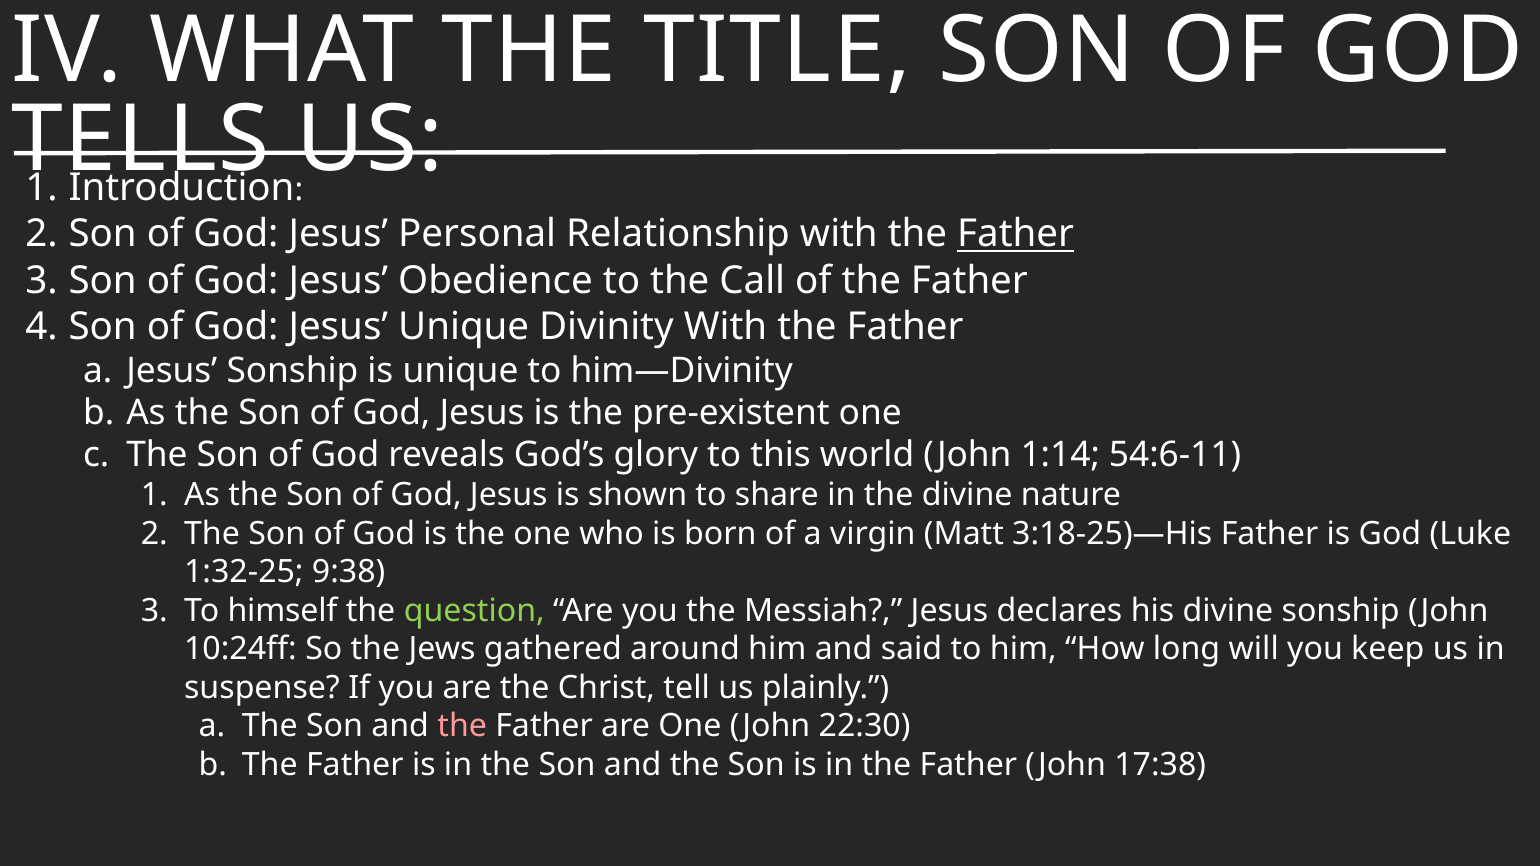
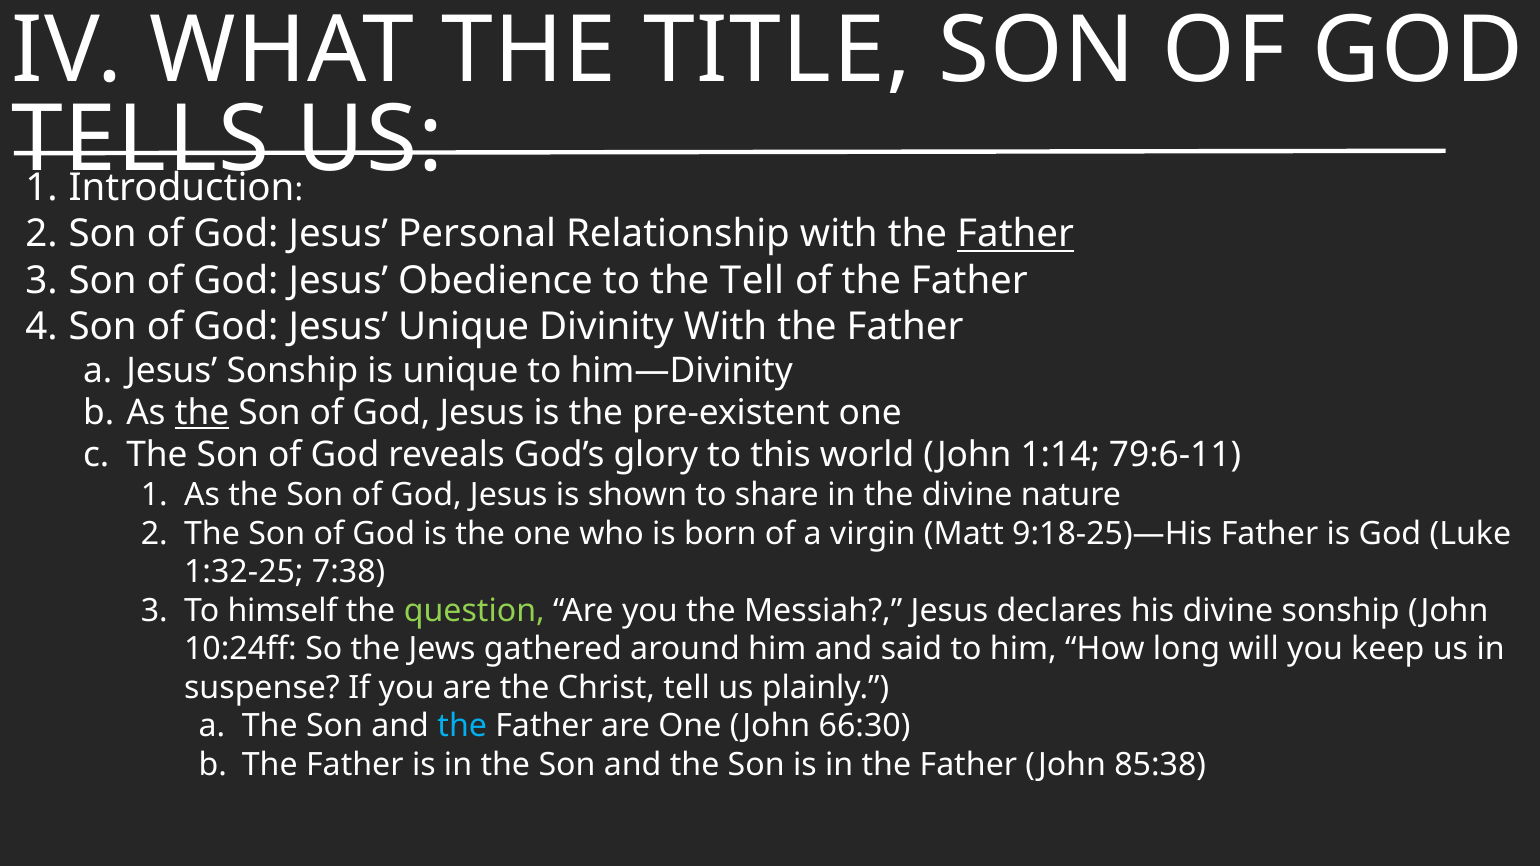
the Call: Call -> Tell
the at (202, 413) underline: none -> present
54:6-11: 54:6-11 -> 79:6-11
3:18-25)—His: 3:18-25)—His -> 9:18-25)—His
9:38: 9:38 -> 7:38
the at (462, 727) colour: pink -> light blue
22:30: 22:30 -> 66:30
17:38: 17:38 -> 85:38
